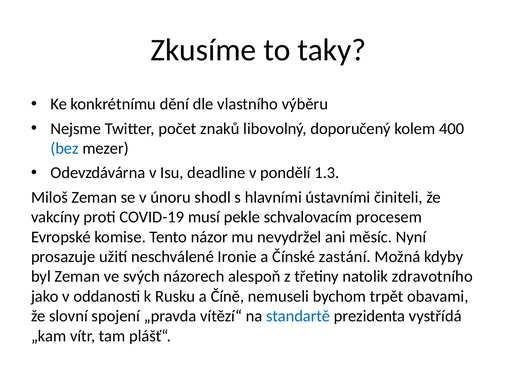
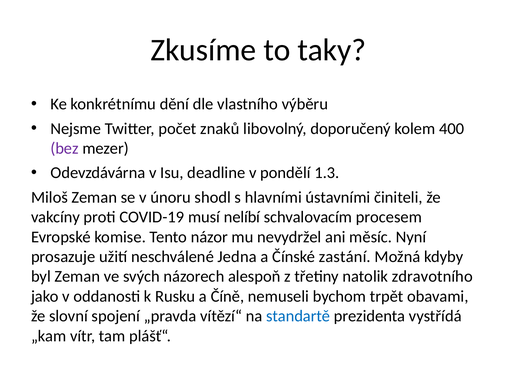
bez colour: blue -> purple
pekle: pekle -> nelíbí
Ironie: Ironie -> Jedna
